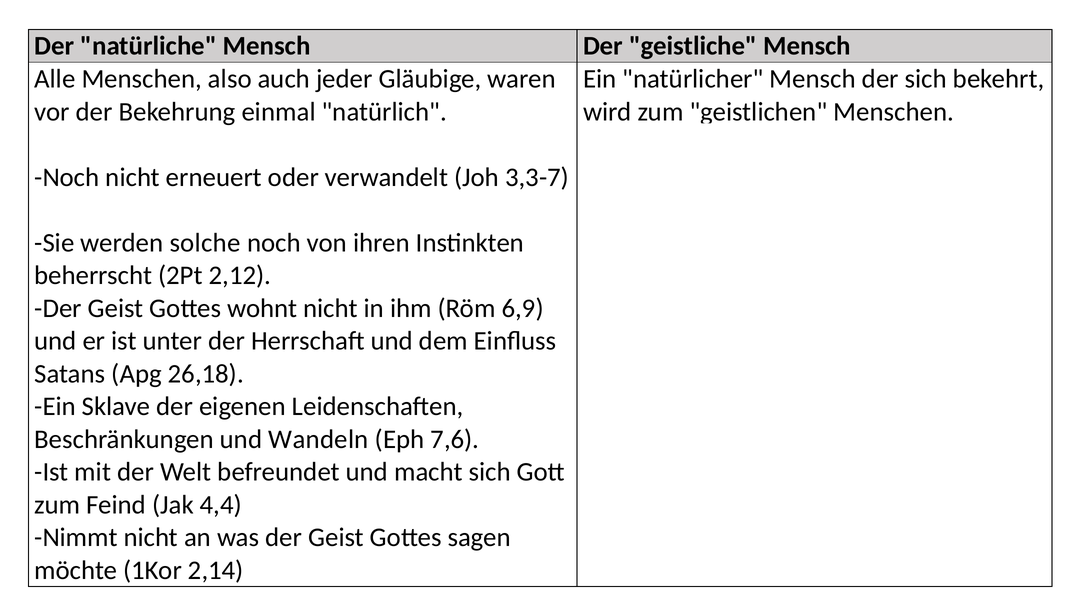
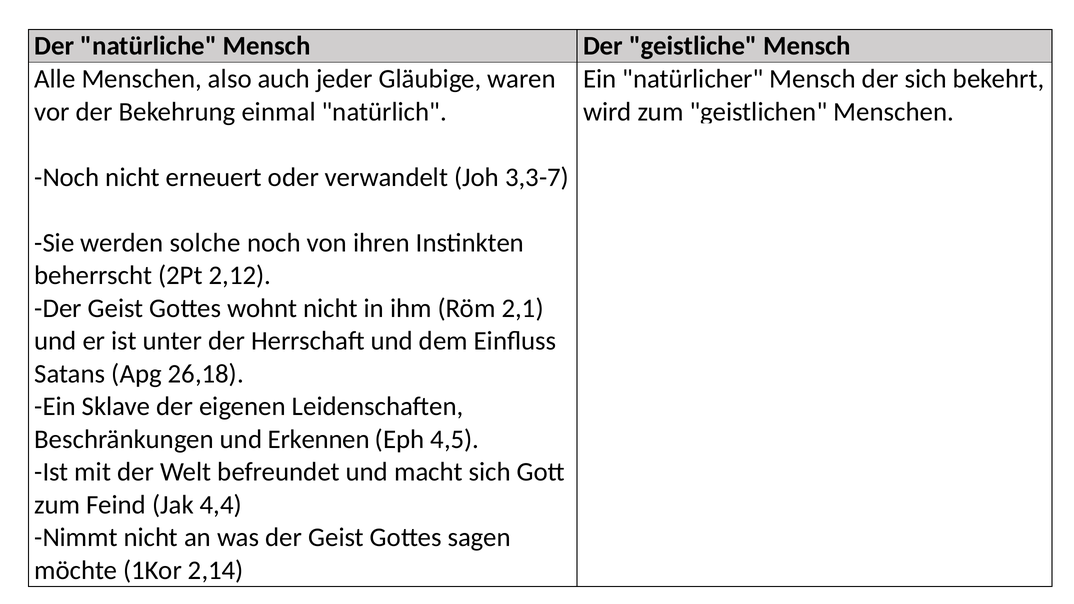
6,9: 6,9 -> 2,1
Wandeln: Wandeln -> Erkennen
7,6: 7,6 -> 4,5
